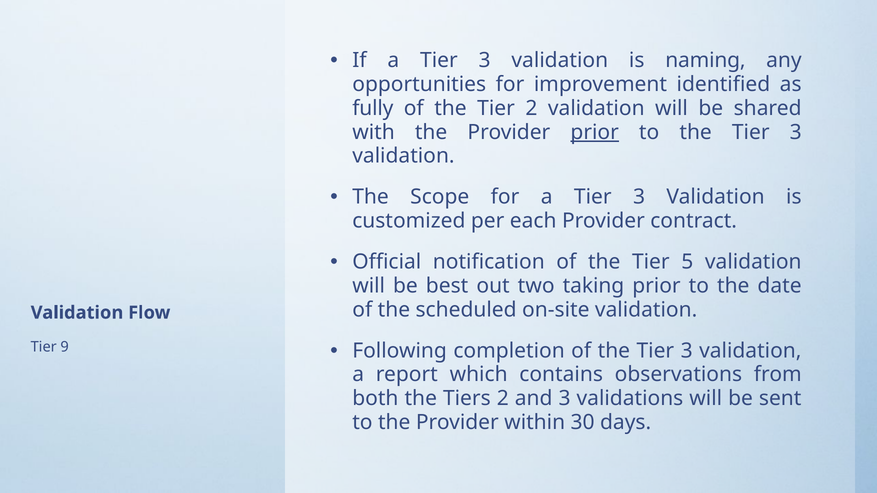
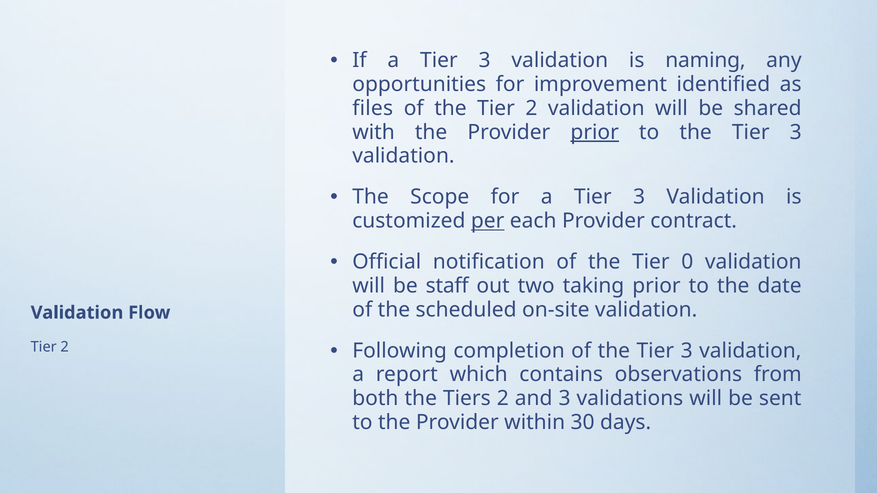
fully: fully -> files
per underline: none -> present
5: 5 -> 0
best: best -> staff
9 at (65, 347): 9 -> 2
